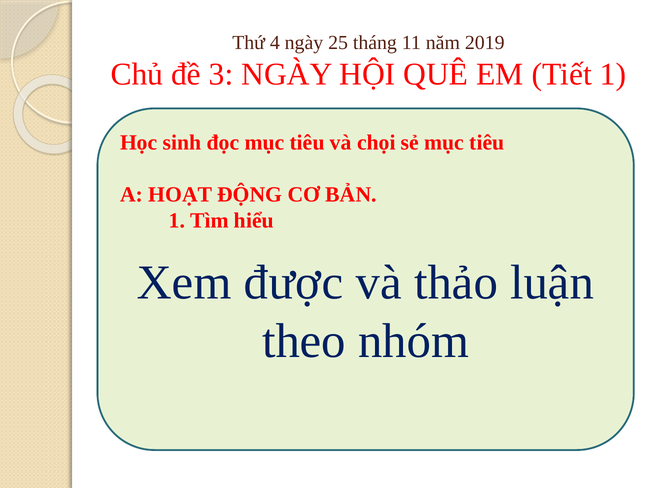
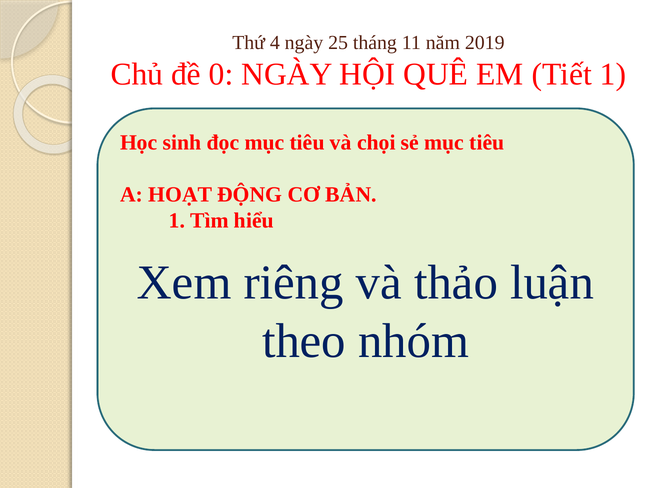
3: 3 -> 0
được: được -> riêng
